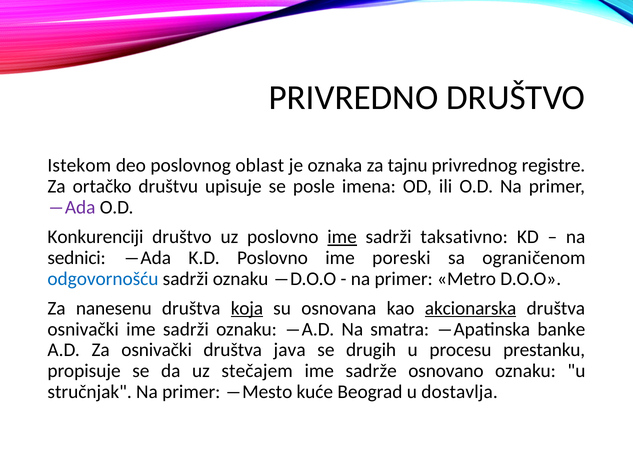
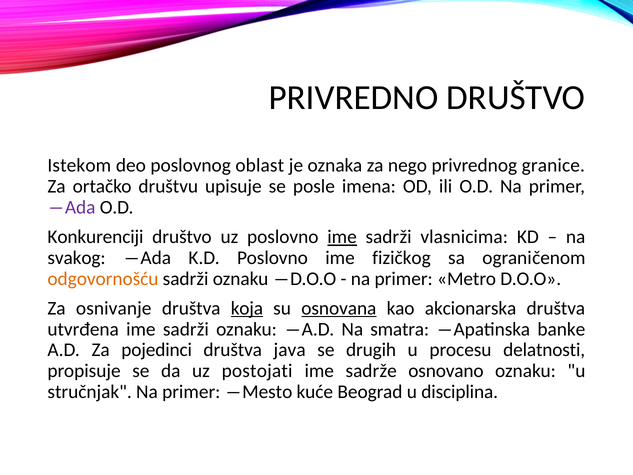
tajnu: tajnu -> nego
registre: registre -> granice
taksativno: taksativno -> vlasnicima
sednici: sednici -> svakog
poreski: poreski -> fizičkog
odgovornošću colour: blue -> orange
nanesenu: nanesenu -> osnivanje
osnovana underline: none -> present
akcionarska underline: present -> none
osnivački at (83, 329): osnivački -> utvrđena
Za osnivački: osnivački -> pojedinci
prestanku: prestanku -> delatnosti
stečajem: stečajem -> postojati
dostavlja: dostavlja -> disciplina
